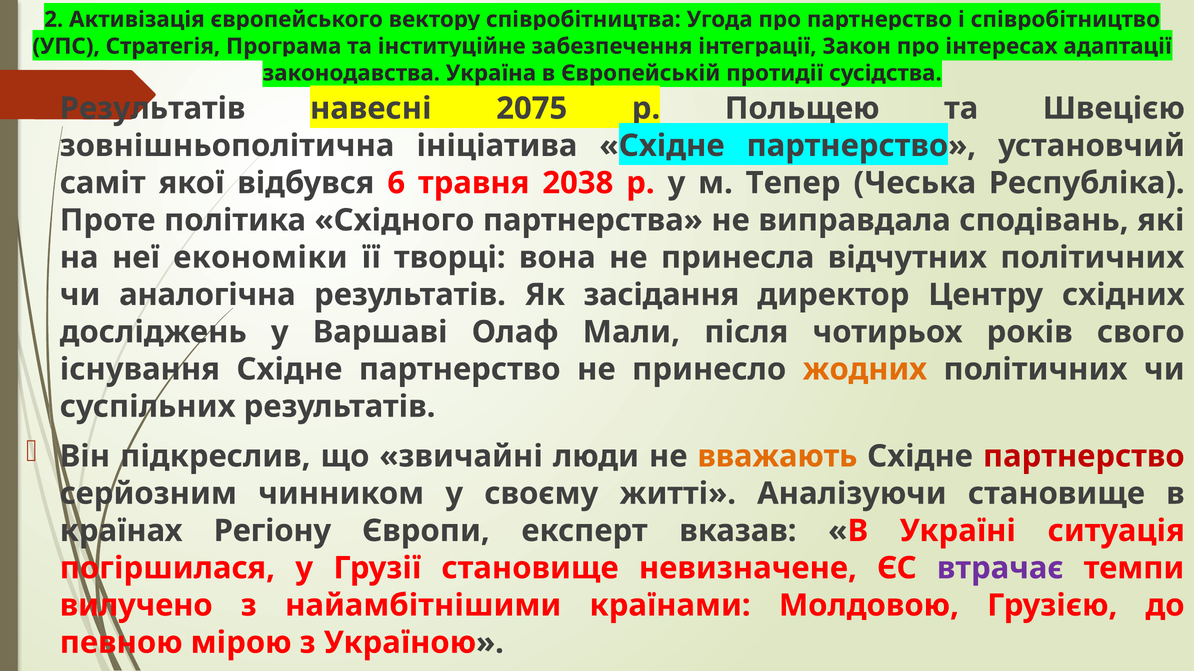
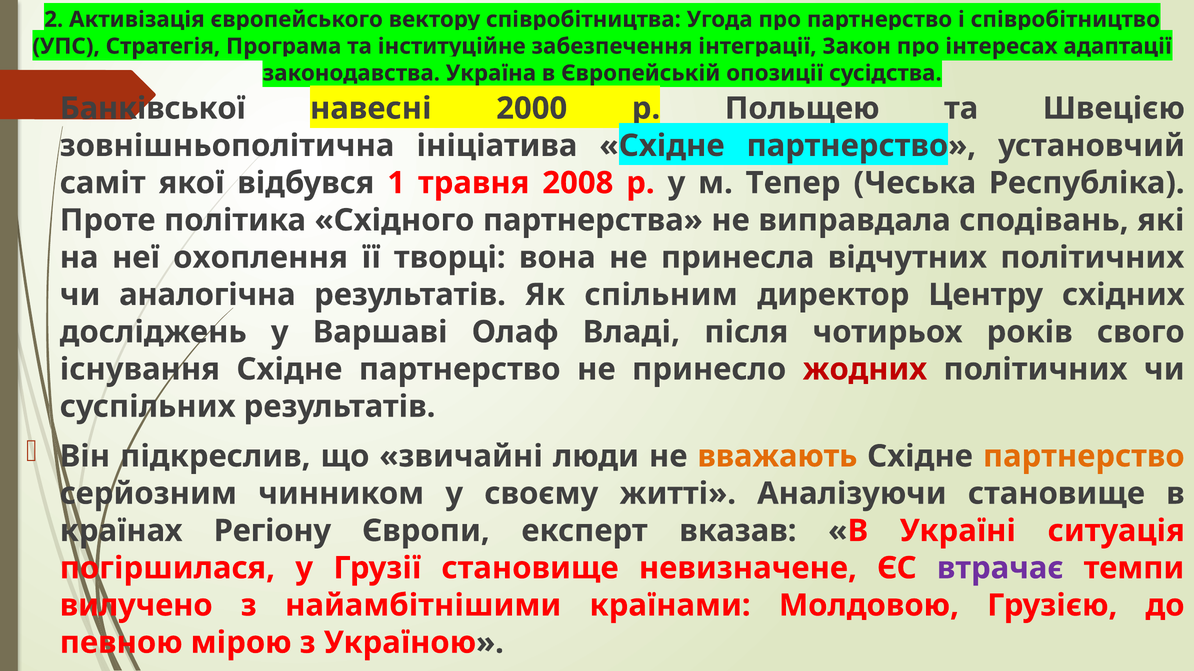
протидії: протидії -> опозиції
Результатів at (153, 109): Результатів -> Банківської
2075: 2075 -> 2000
6: 6 -> 1
2038: 2038 -> 2008
економіки: економіки -> охоплення
засідання: засідання -> спільним
Мали: Мали -> Владі
жодних colour: orange -> red
партнерство at (1084, 457) colour: red -> orange
